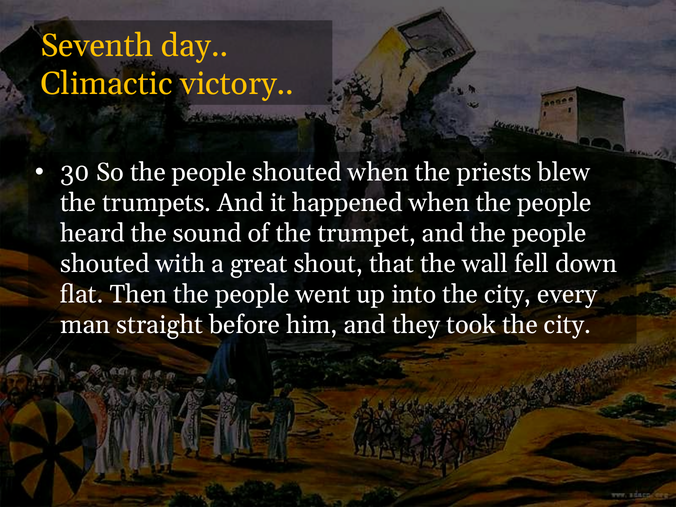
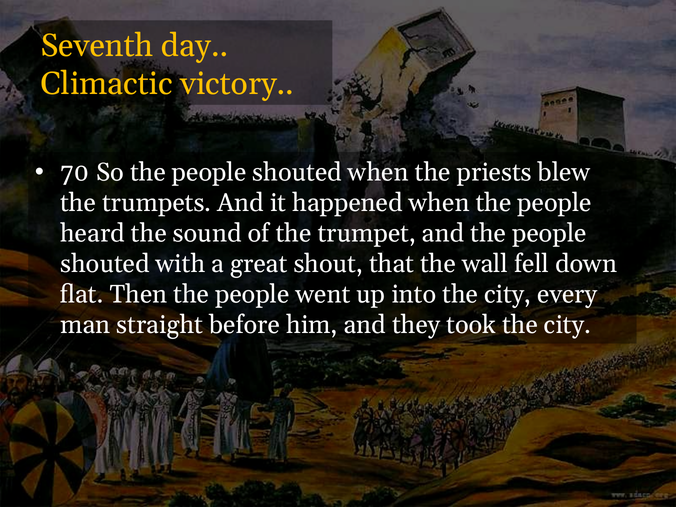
30: 30 -> 70
